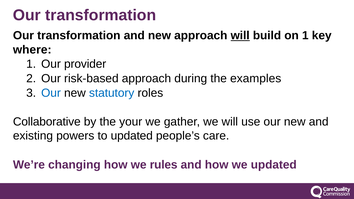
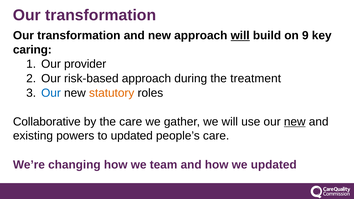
on 1: 1 -> 9
where: where -> caring
examples: examples -> treatment
statutory colour: blue -> orange
the your: your -> care
new at (295, 122) underline: none -> present
rules: rules -> team
